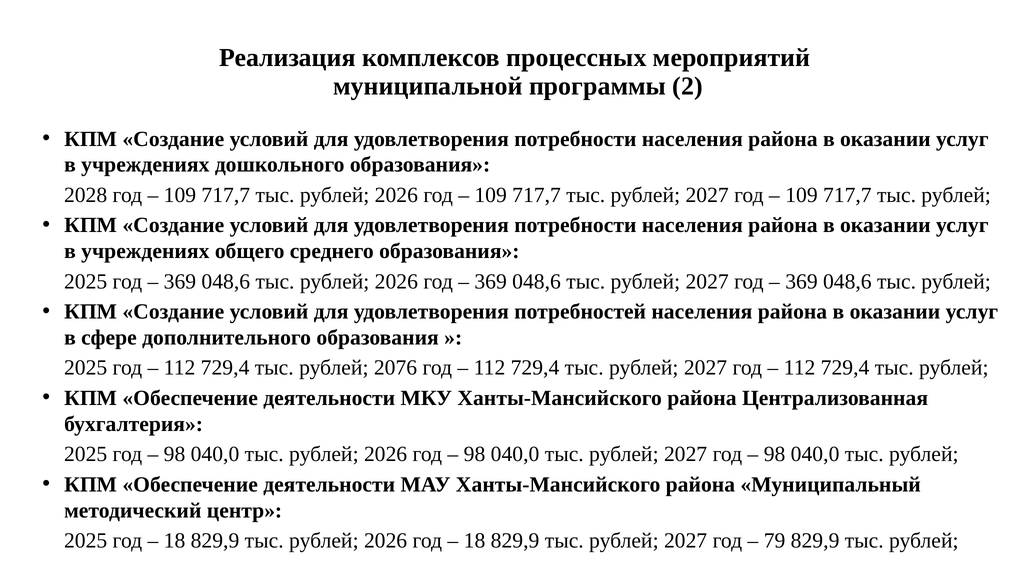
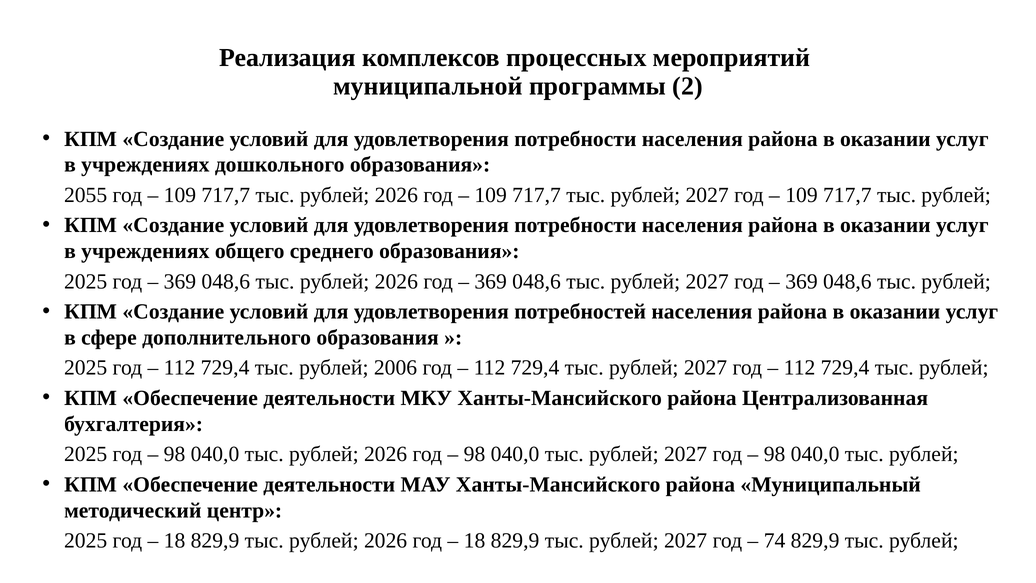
2028: 2028 -> 2055
2076: 2076 -> 2006
79: 79 -> 74
